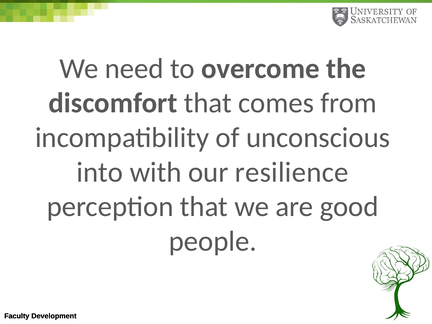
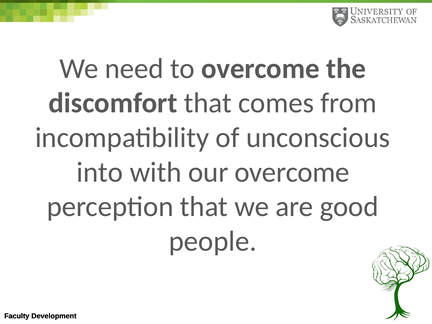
our resilience: resilience -> overcome
